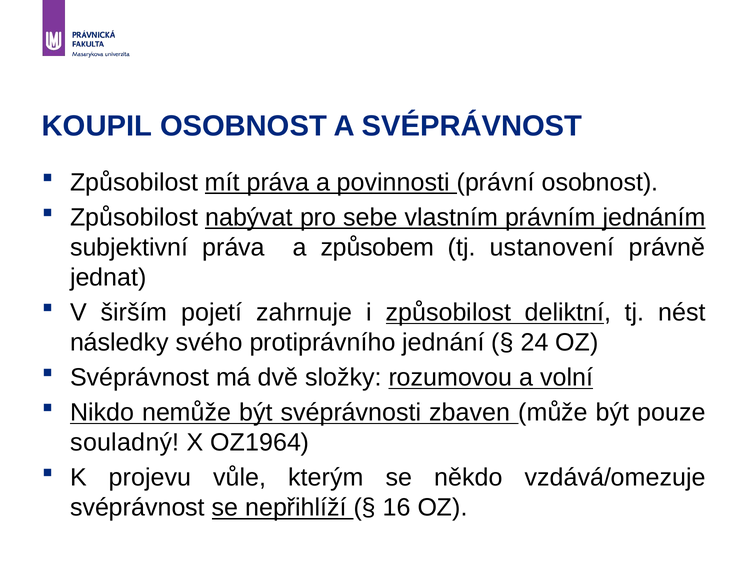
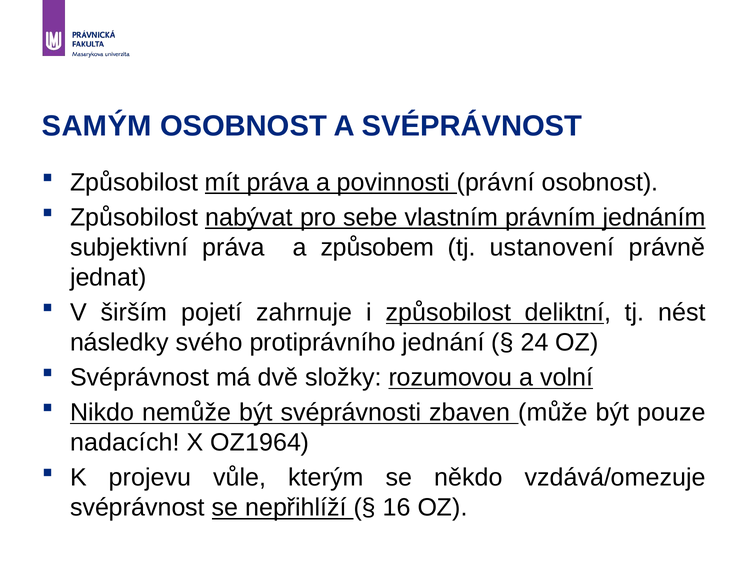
KOUPIL: KOUPIL -> SAMÝM
souladný: souladný -> nadacích
